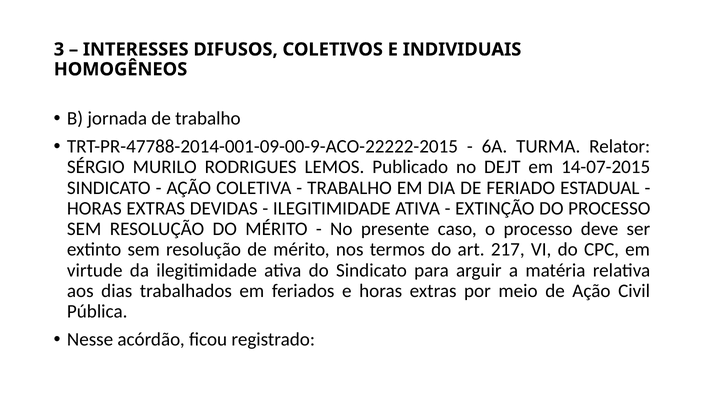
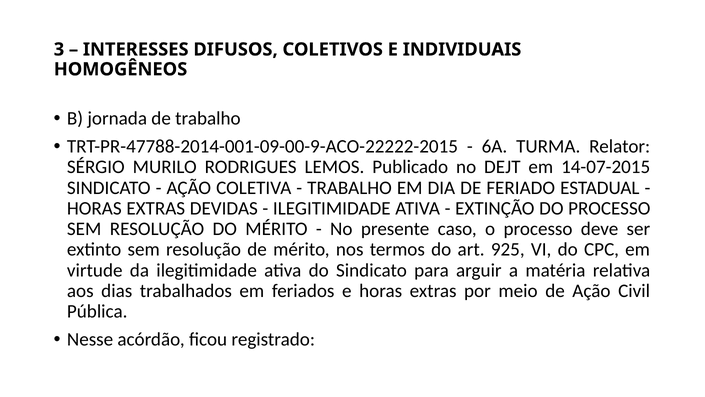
217: 217 -> 925
